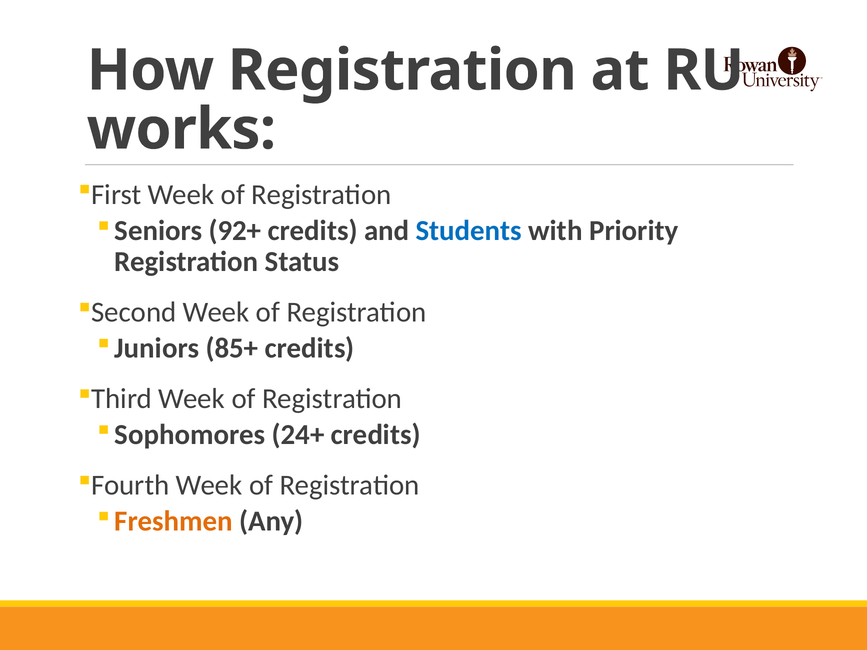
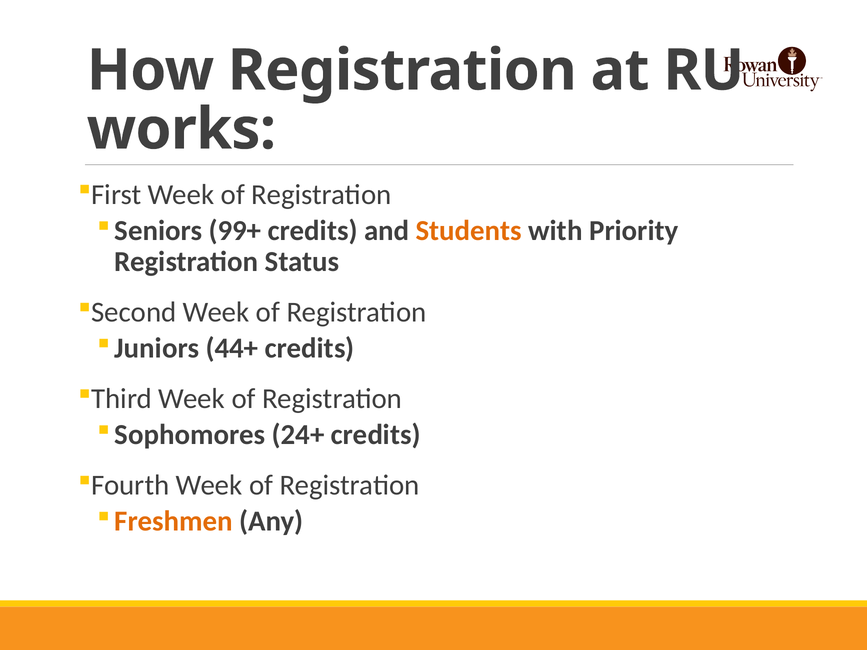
92+: 92+ -> 99+
Students colour: blue -> orange
85+: 85+ -> 44+
